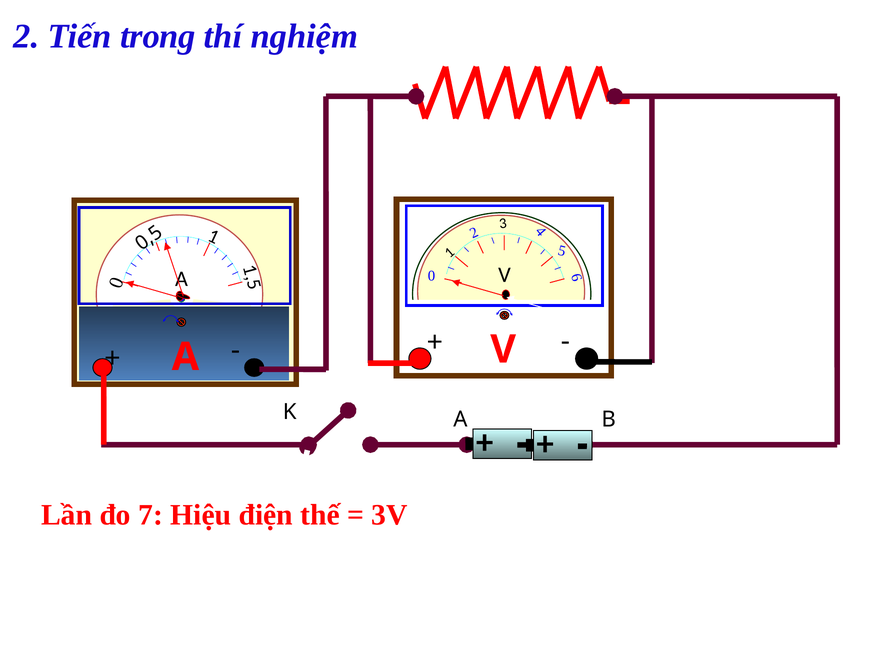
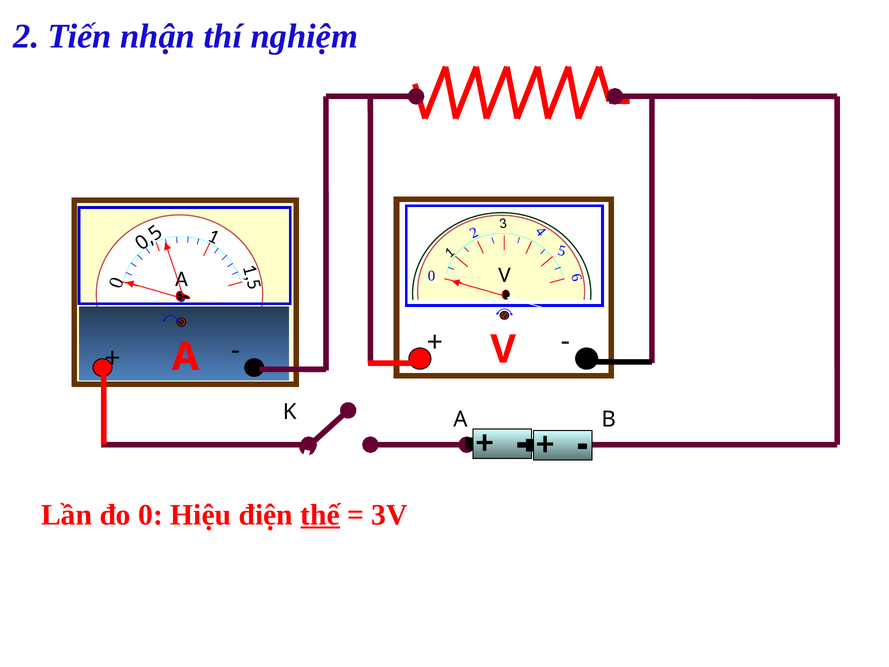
trong: trong -> nhận
đo 7: 7 -> 0
thế underline: none -> present
